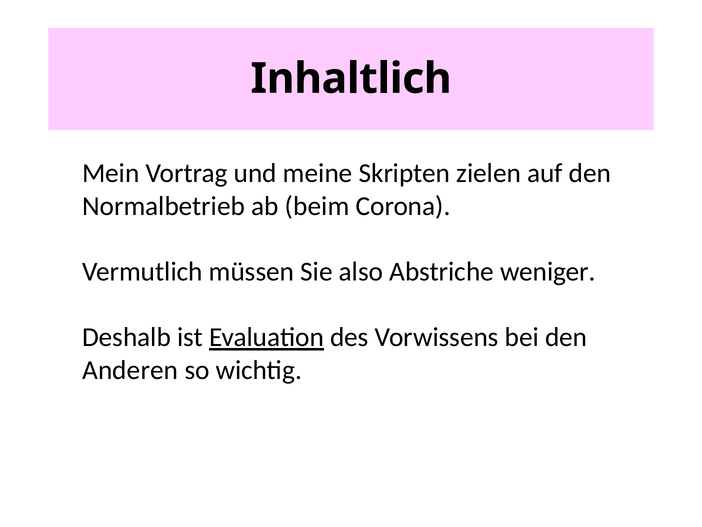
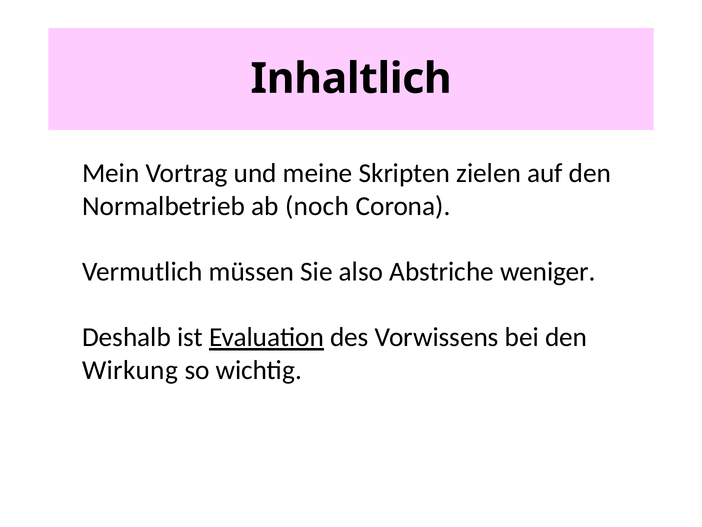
beim: beim -> noch
Anderen: Anderen -> Wirkung
